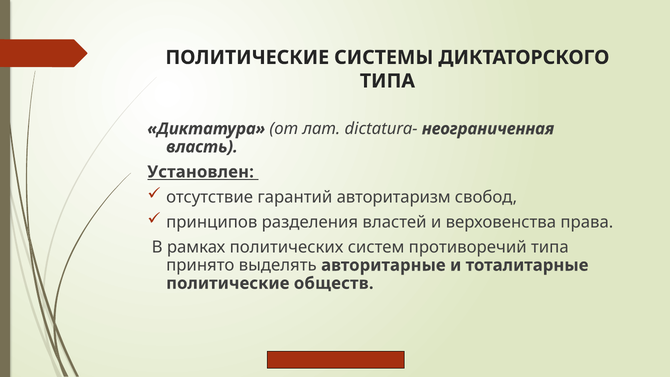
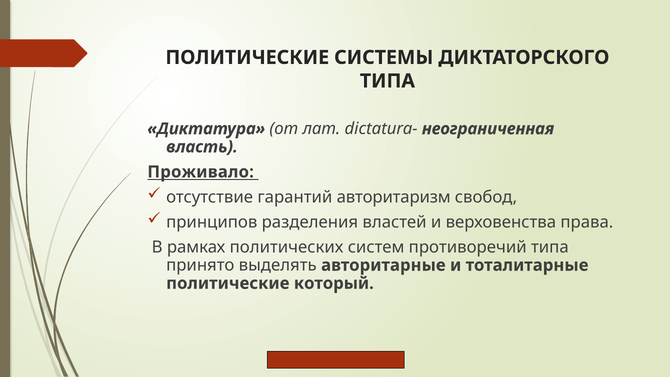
Установлен: Установлен -> Проживало
обществ: обществ -> который
